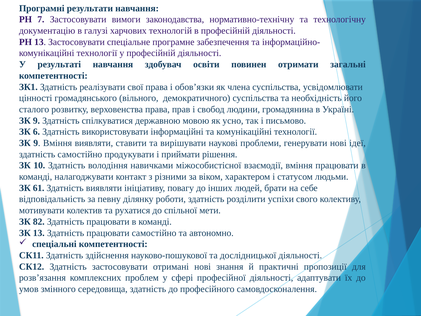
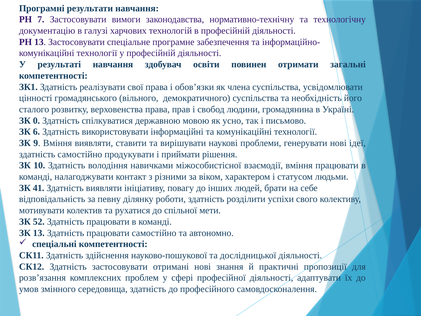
9 at (36, 121): 9 -> 0
61: 61 -> 41
82: 82 -> 52
